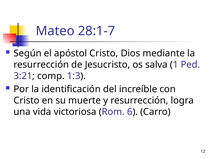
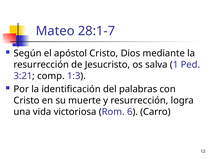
increíble: increíble -> palabras
